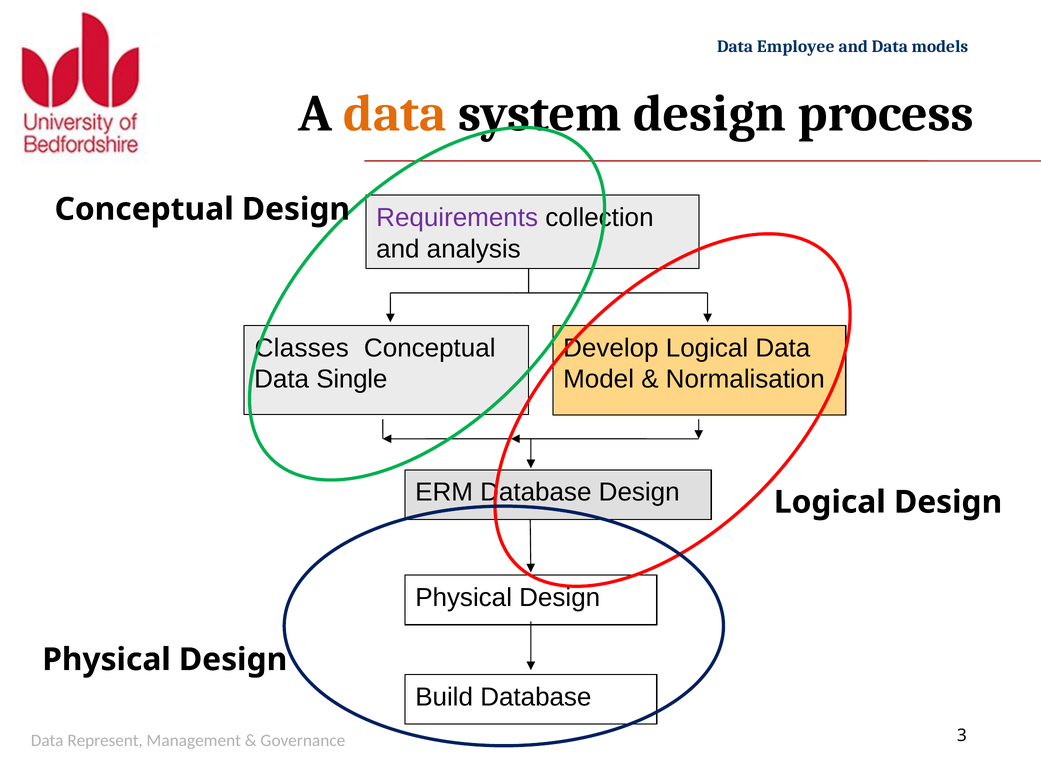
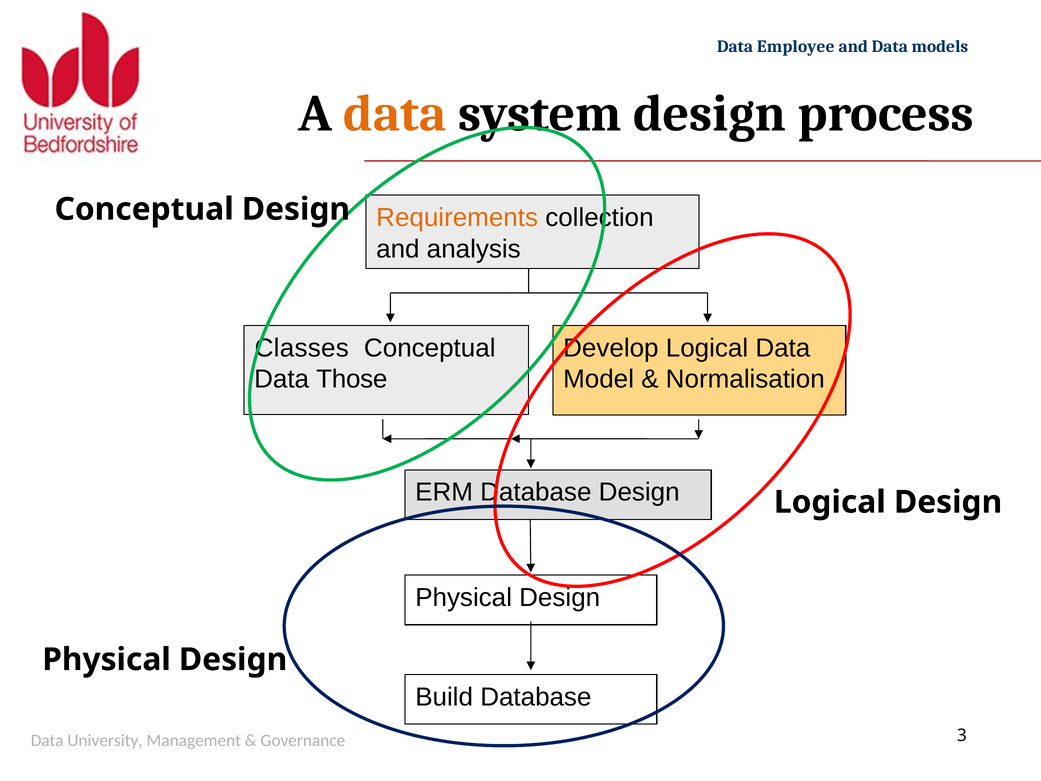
Requirements colour: purple -> orange
Single: Single -> Those
Represent: Represent -> University
